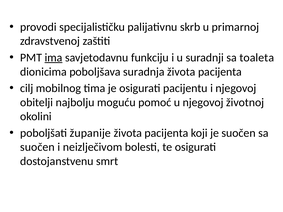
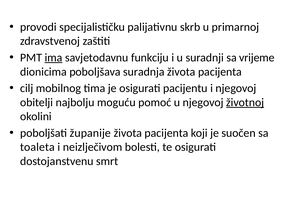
toaleta: toaleta -> vrijeme
životnoj underline: none -> present
suočen at (37, 147): suočen -> toaleta
